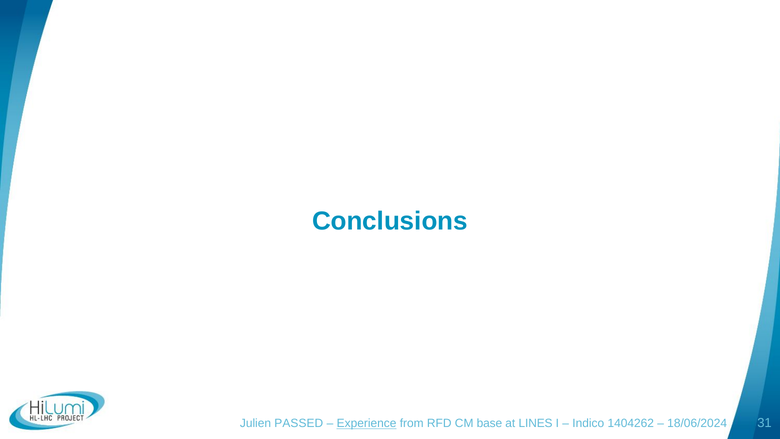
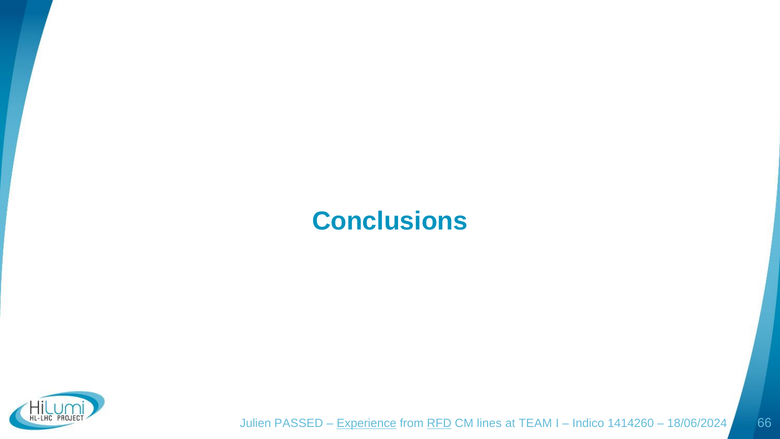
RFD underline: none -> present
base: base -> lines
LINES: LINES -> TEAM
1404262: 1404262 -> 1414260
31: 31 -> 66
